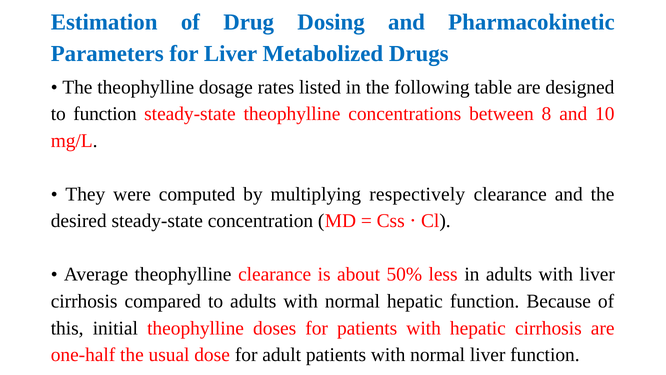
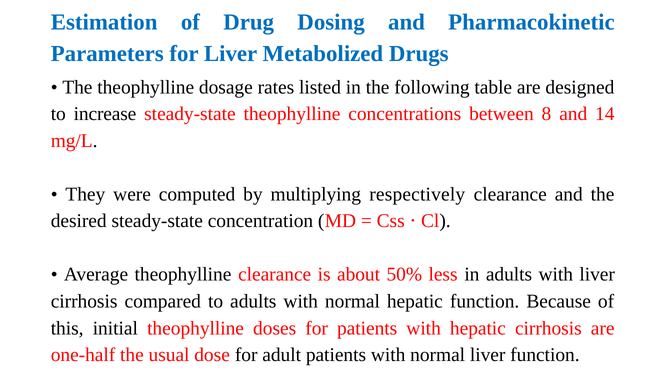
to function: function -> increase
10: 10 -> 14
